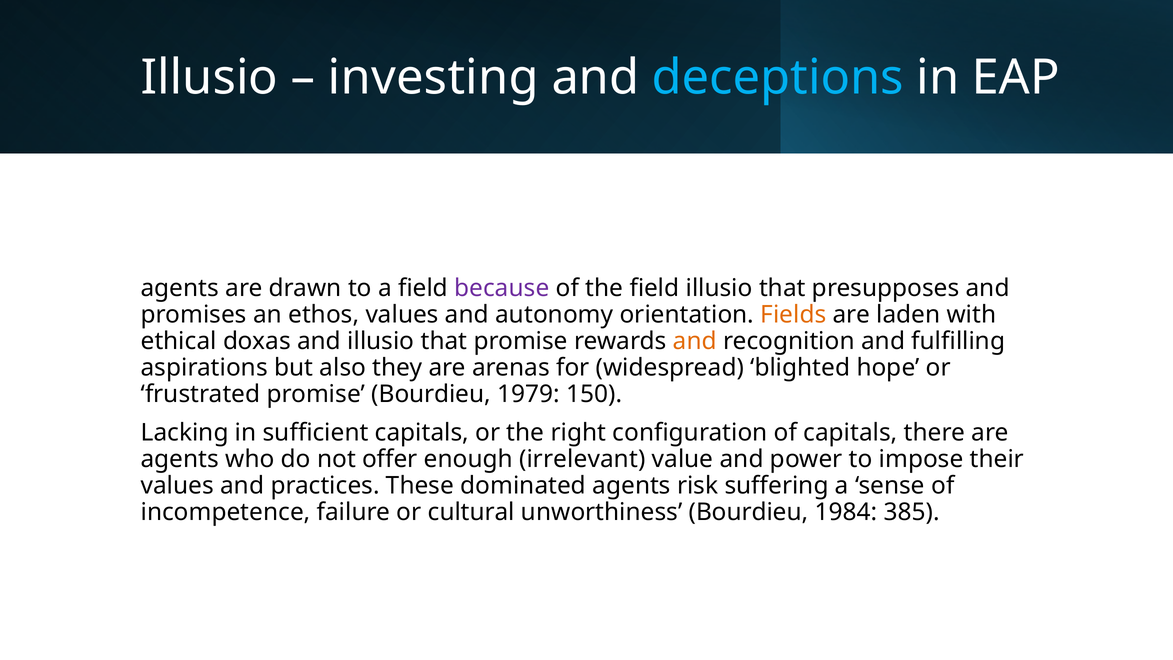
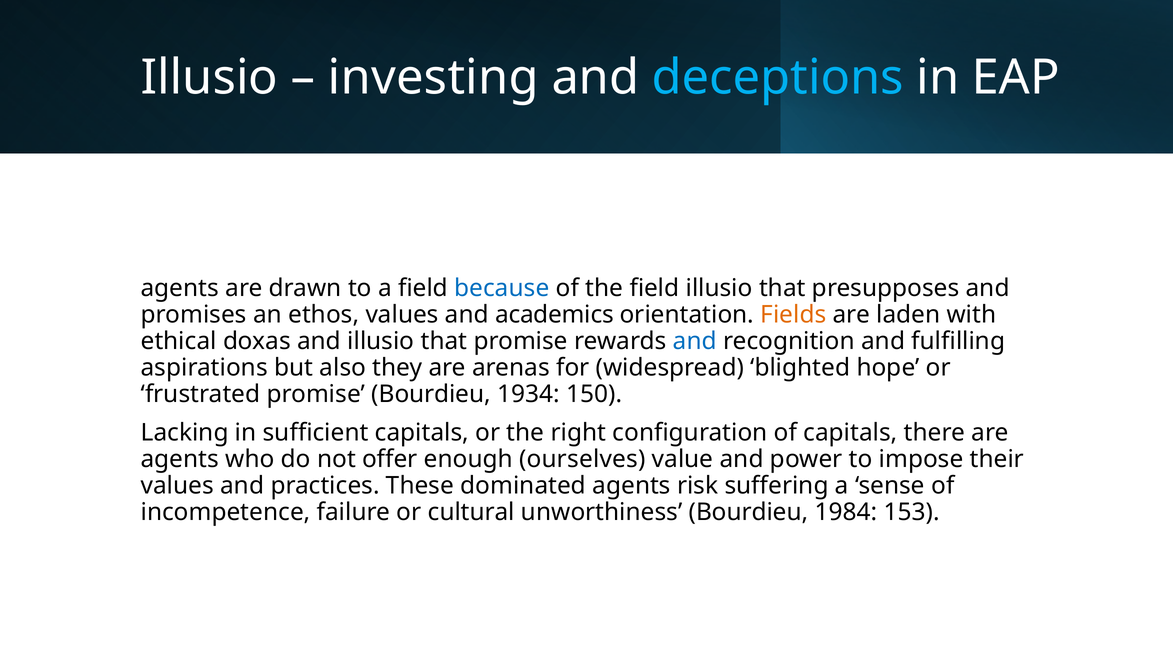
because colour: purple -> blue
autonomy: autonomy -> academics
and at (695, 341) colour: orange -> blue
1979: 1979 -> 1934
irrelevant: irrelevant -> ourselves
385: 385 -> 153
